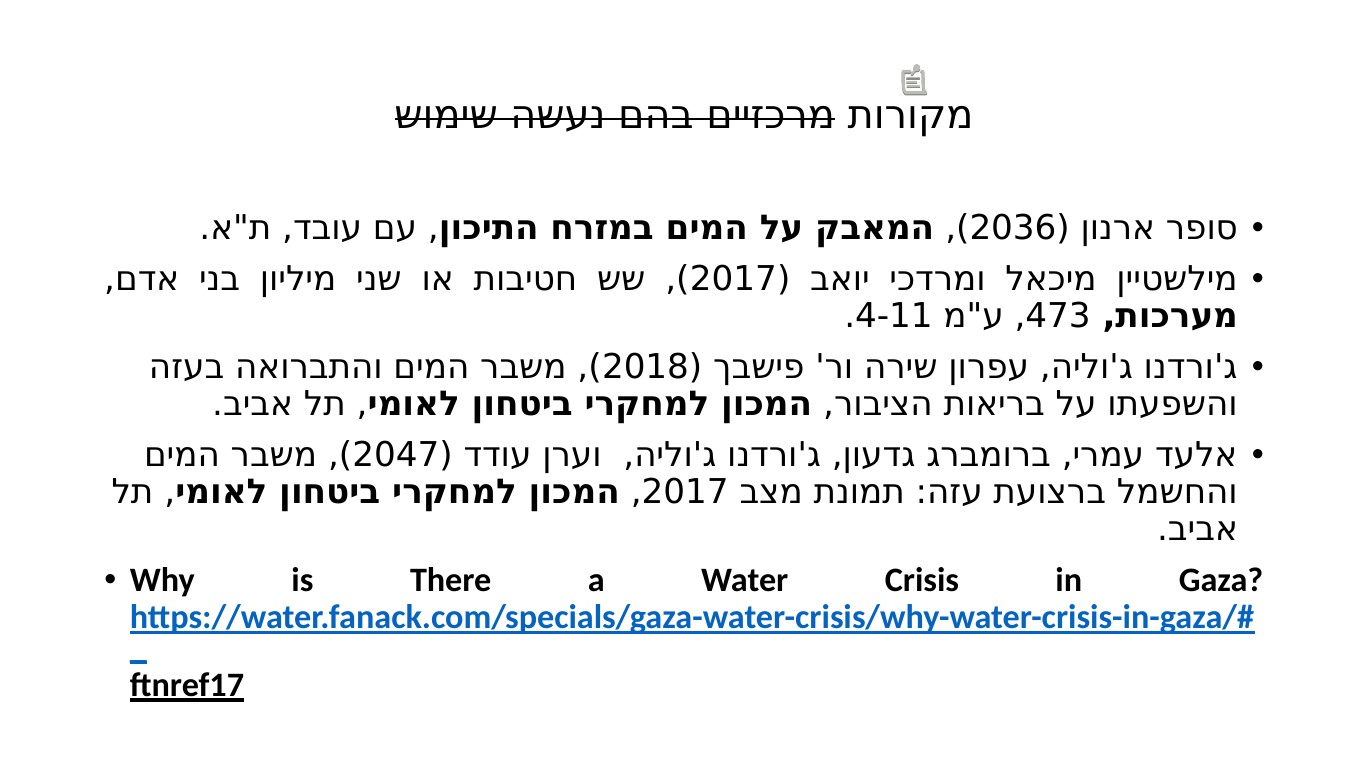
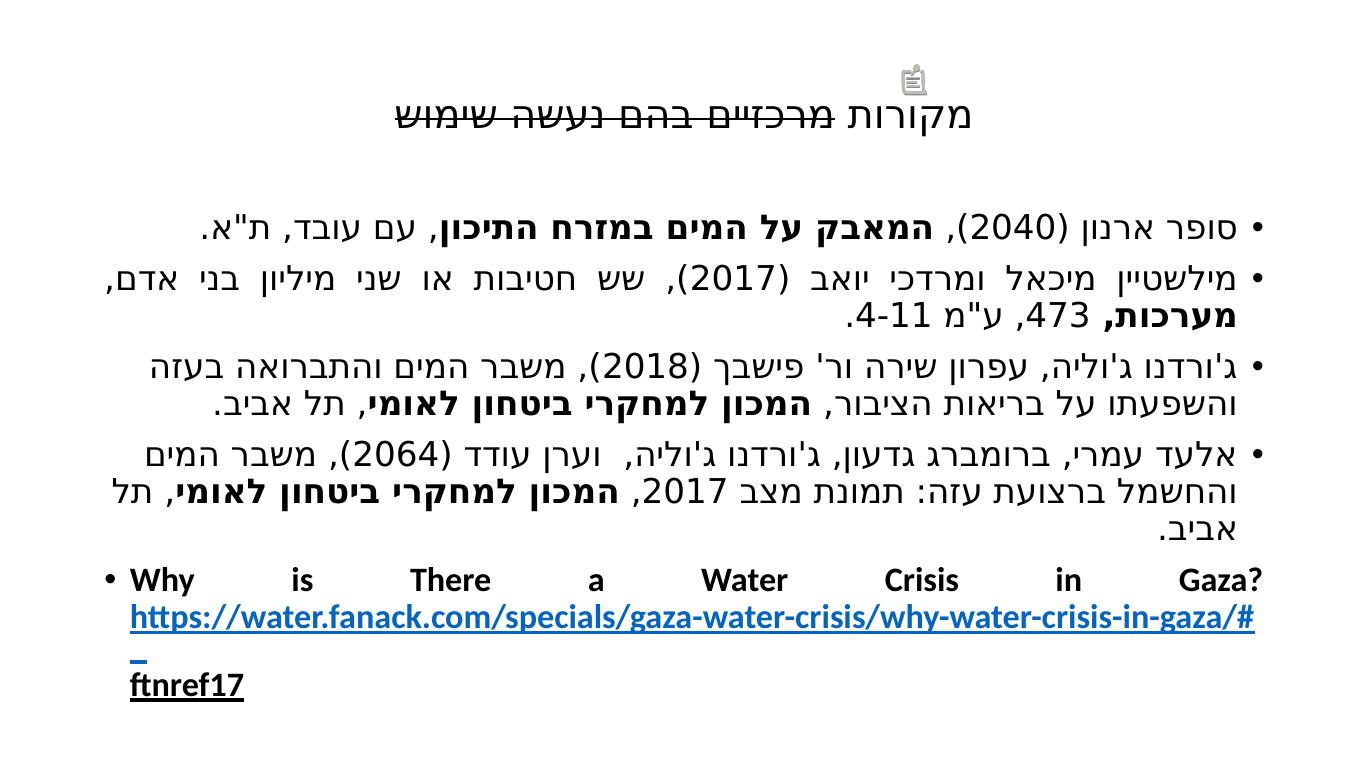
2036: 2036 -> 2040
2047: 2047 -> 2064
